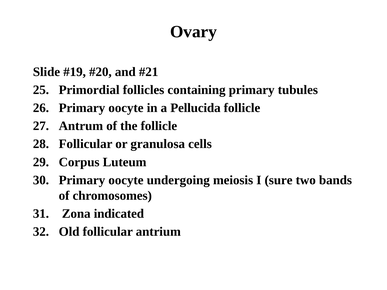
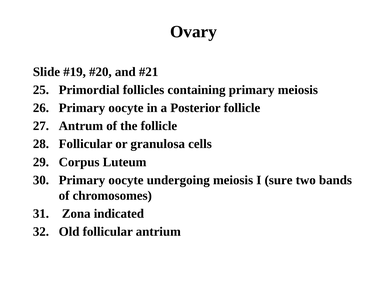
primary tubules: tubules -> meiosis
Pellucida: Pellucida -> Posterior
